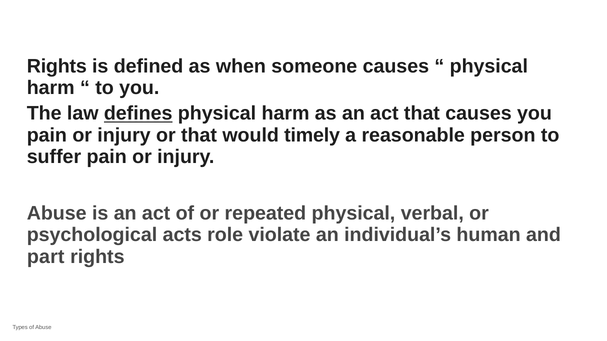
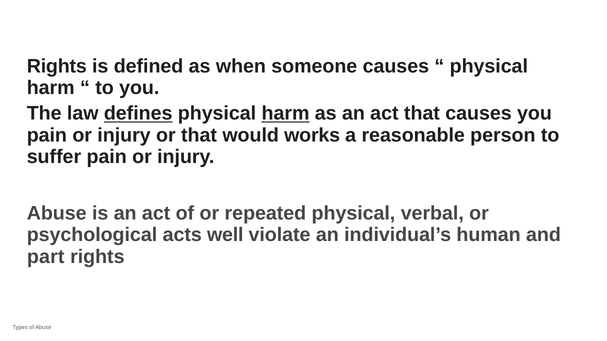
harm at (286, 114) underline: none -> present
timely: timely -> works
role: role -> well
